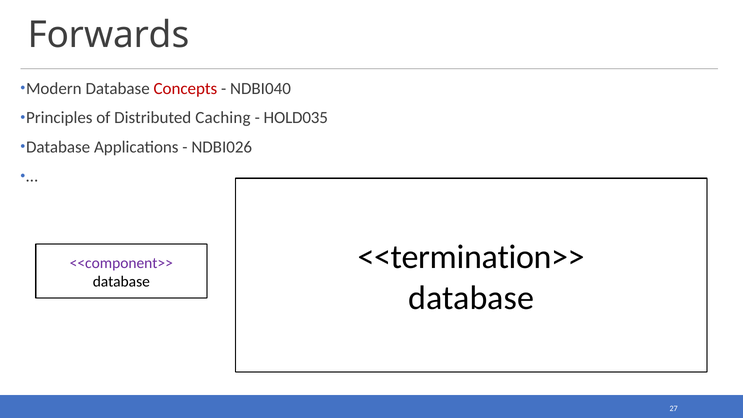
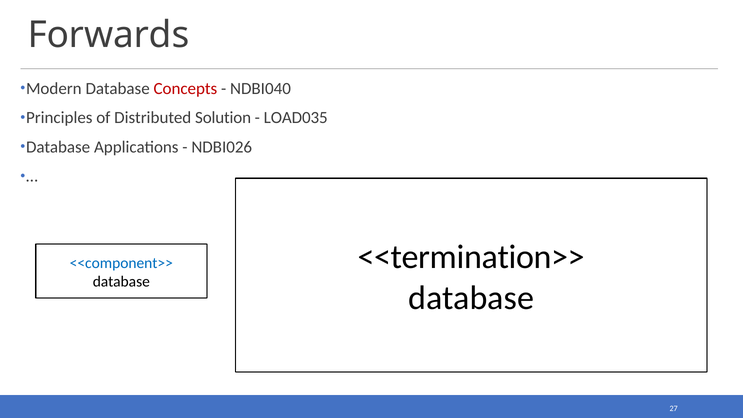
Caching: Caching -> Solution
HOLD035: HOLD035 -> LOAD035
<<component>> colour: purple -> blue
